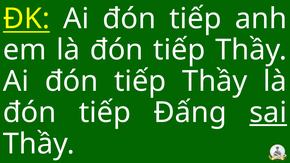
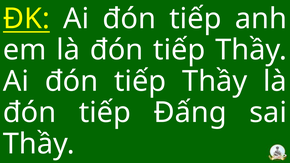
sai underline: present -> none
